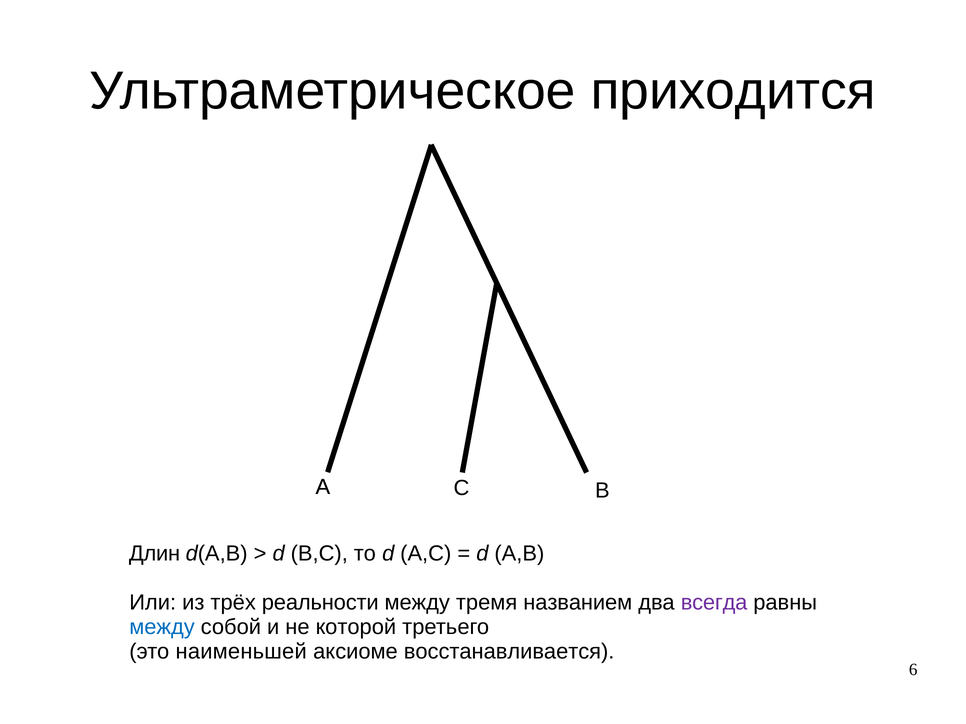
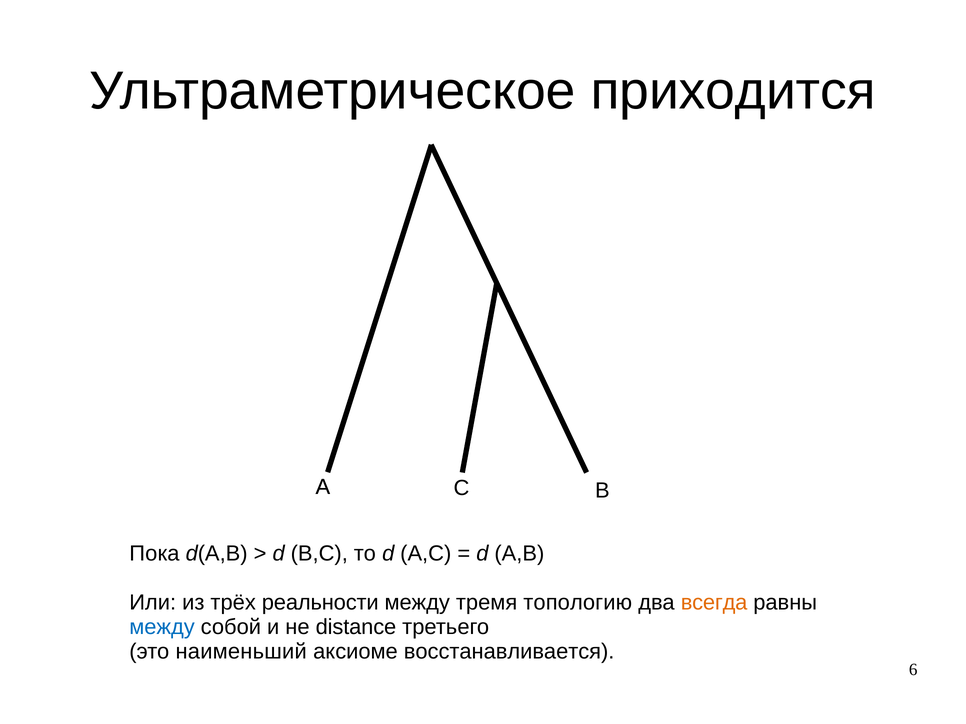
Длин: Длин -> Пока
названием: названием -> топологию
всегда colour: purple -> orange
которой: которой -> distance
наименьшей: наименьшей -> наименьший
